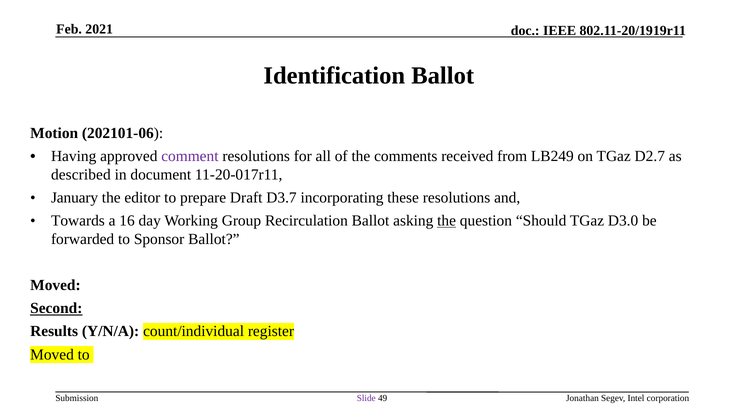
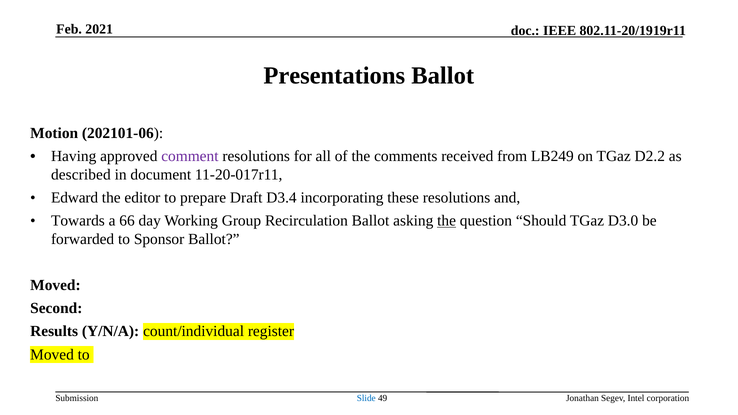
Identification: Identification -> Presentations
D2.7: D2.7 -> D2.2
January: January -> Edward
D3.7: D3.7 -> D3.4
16: 16 -> 66
Second underline: present -> none
Slide colour: purple -> blue
